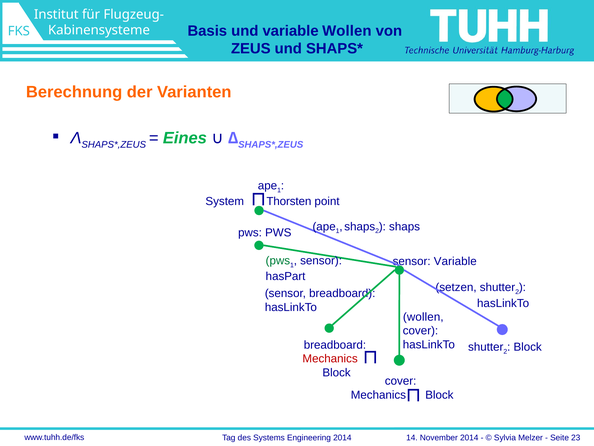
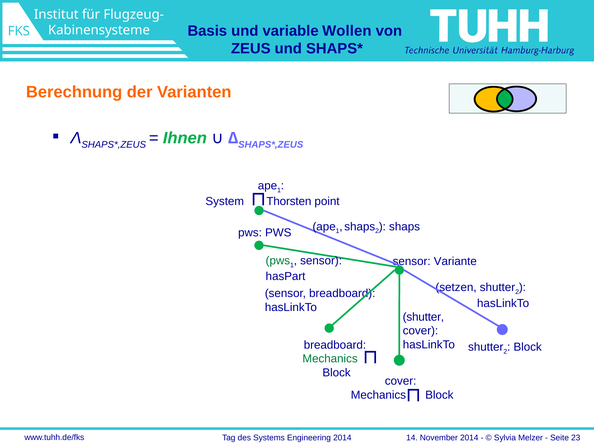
Eines: Eines -> Ihnen
sensor Variable: Variable -> Variante
wollen at (423, 317): wollen -> shutter
Mechanics at (330, 358) colour: red -> green
